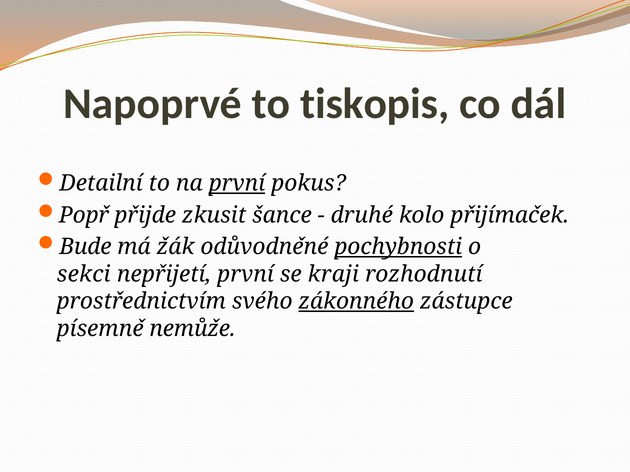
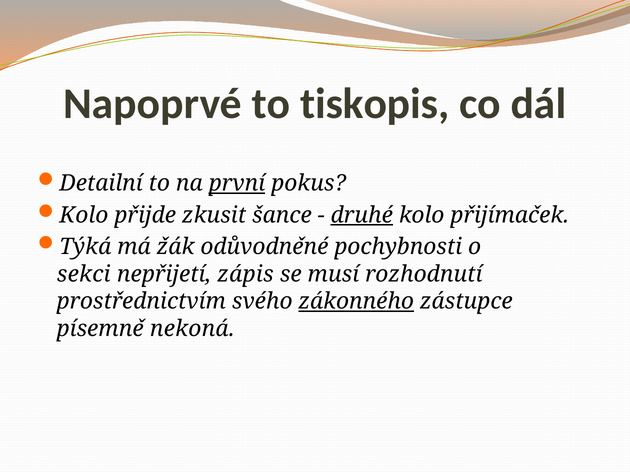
Popř at (84, 215): Popř -> Kolo
druhé underline: none -> present
Bude: Bude -> Týká
pochybnosti underline: present -> none
nepřijetí první: první -> zápis
kraji: kraji -> musí
nemůže: nemůže -> nekoná
